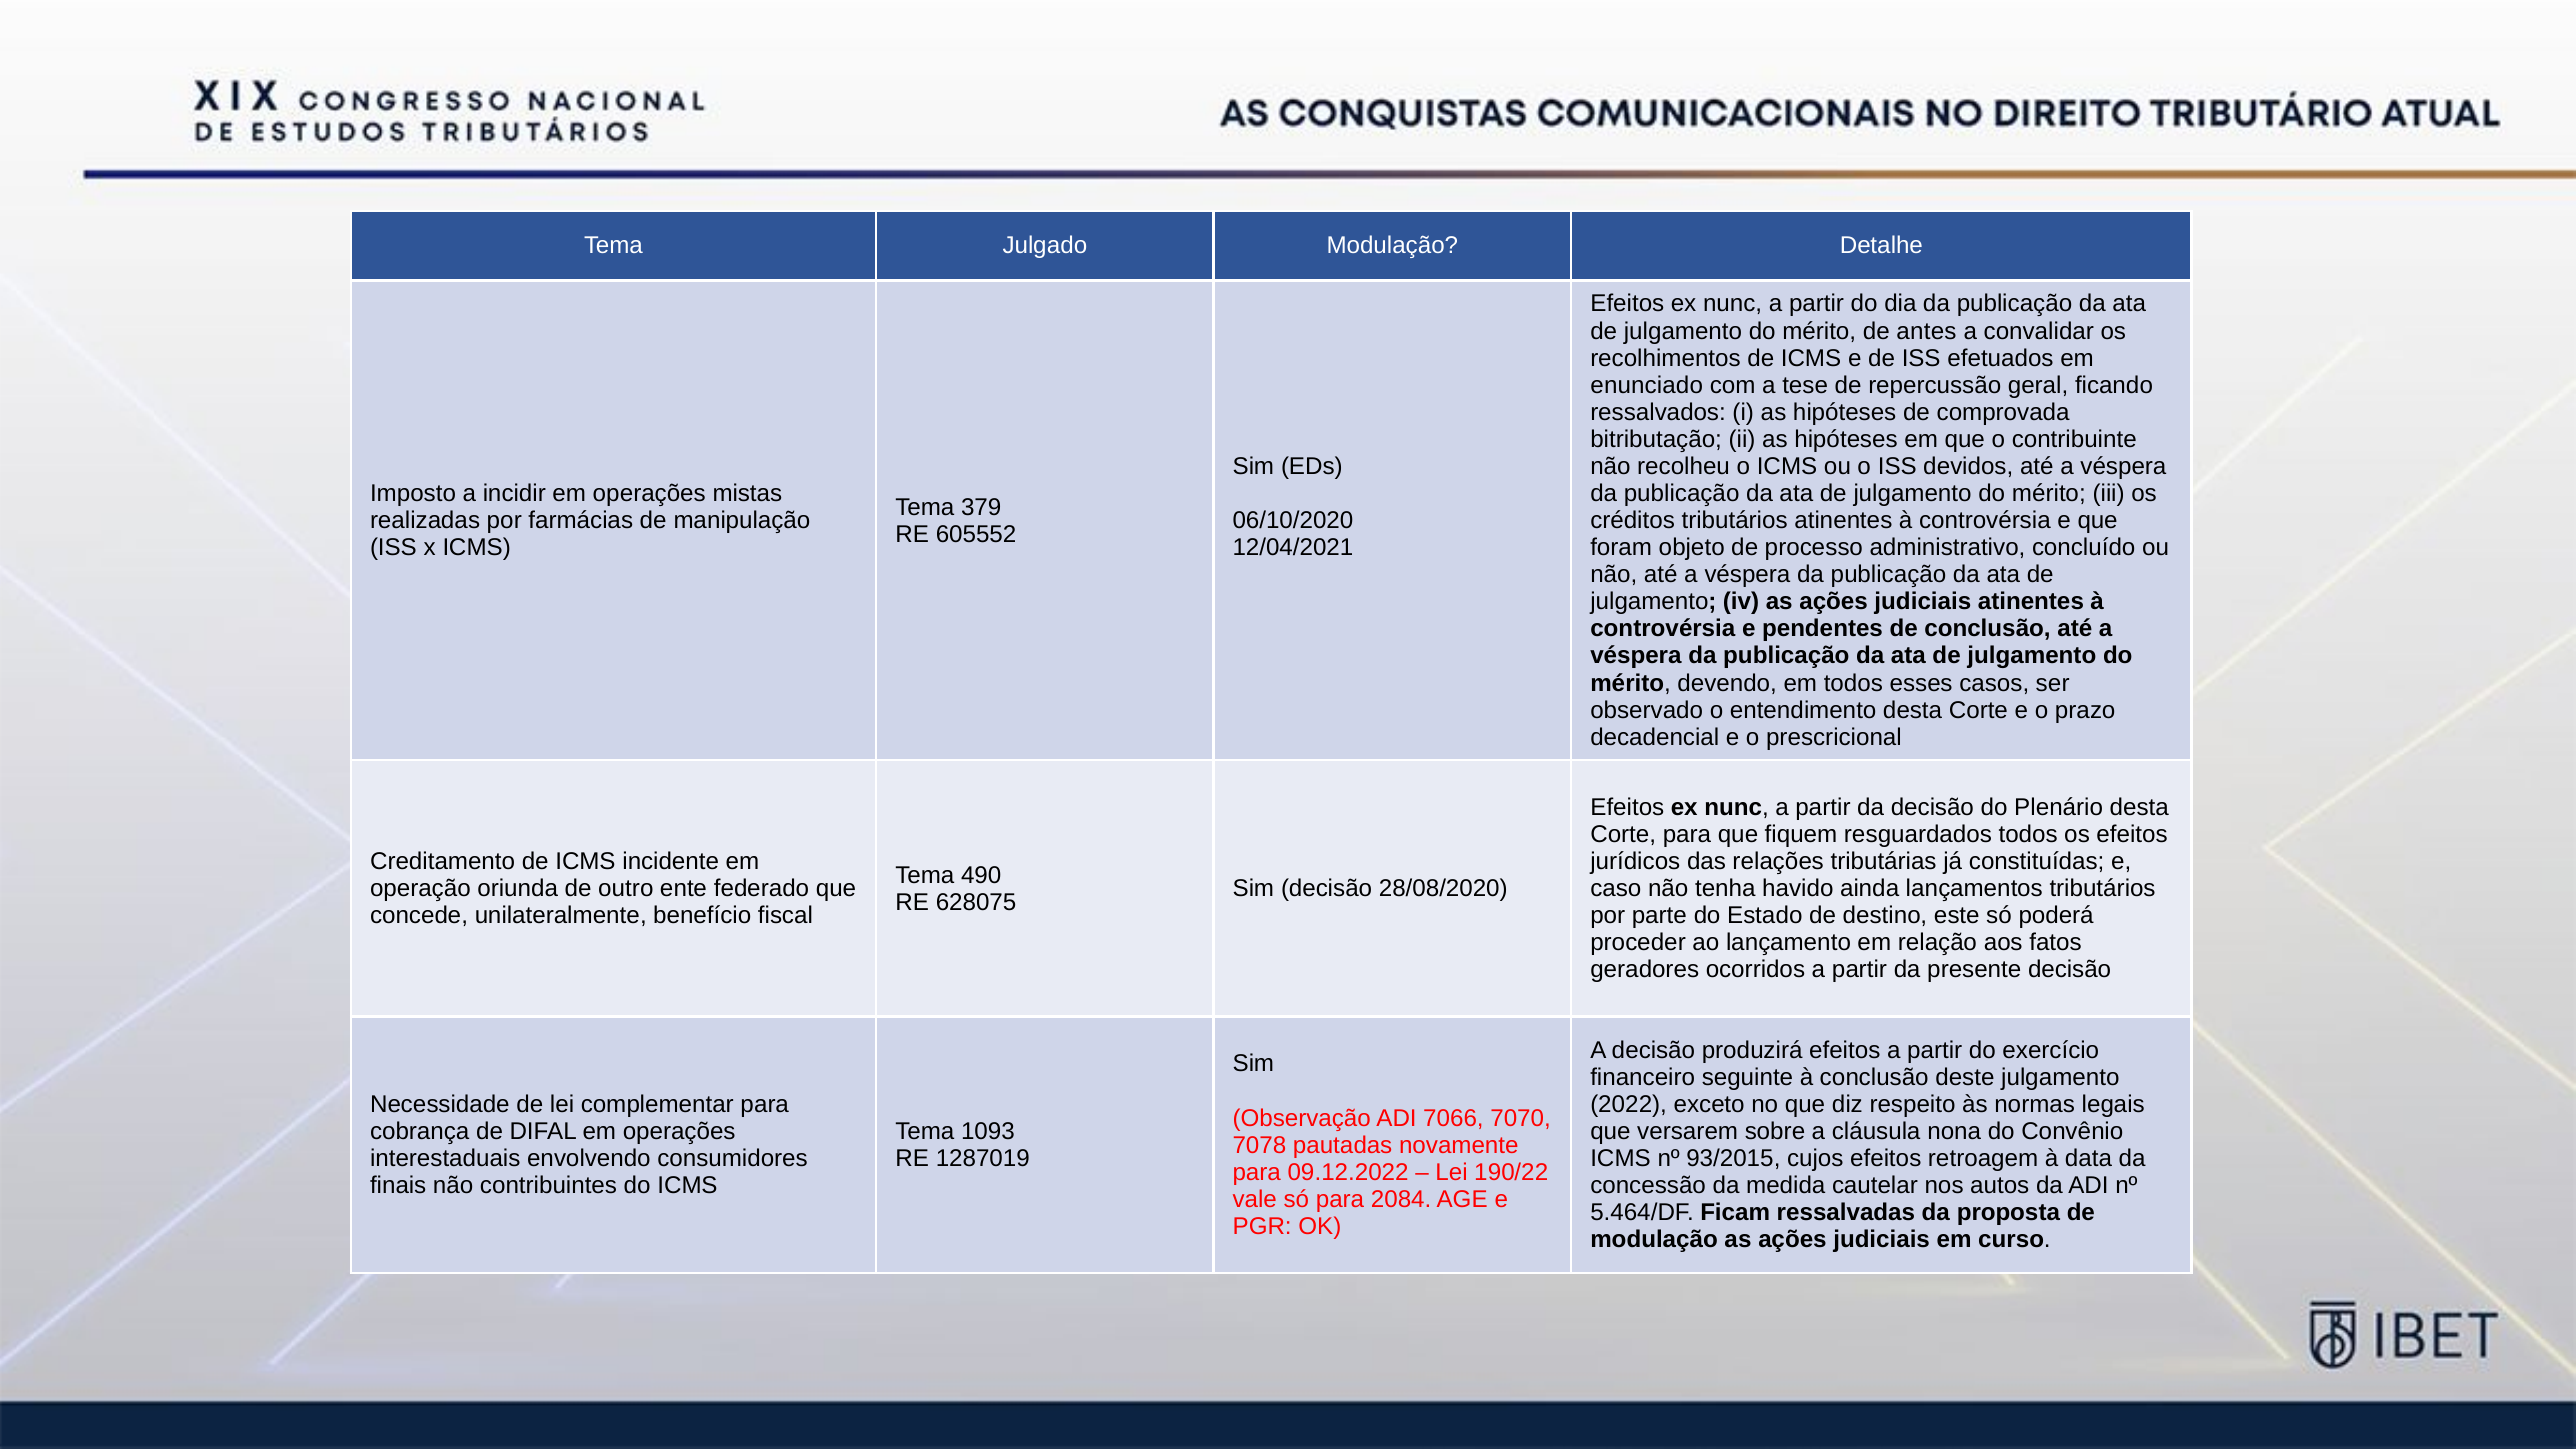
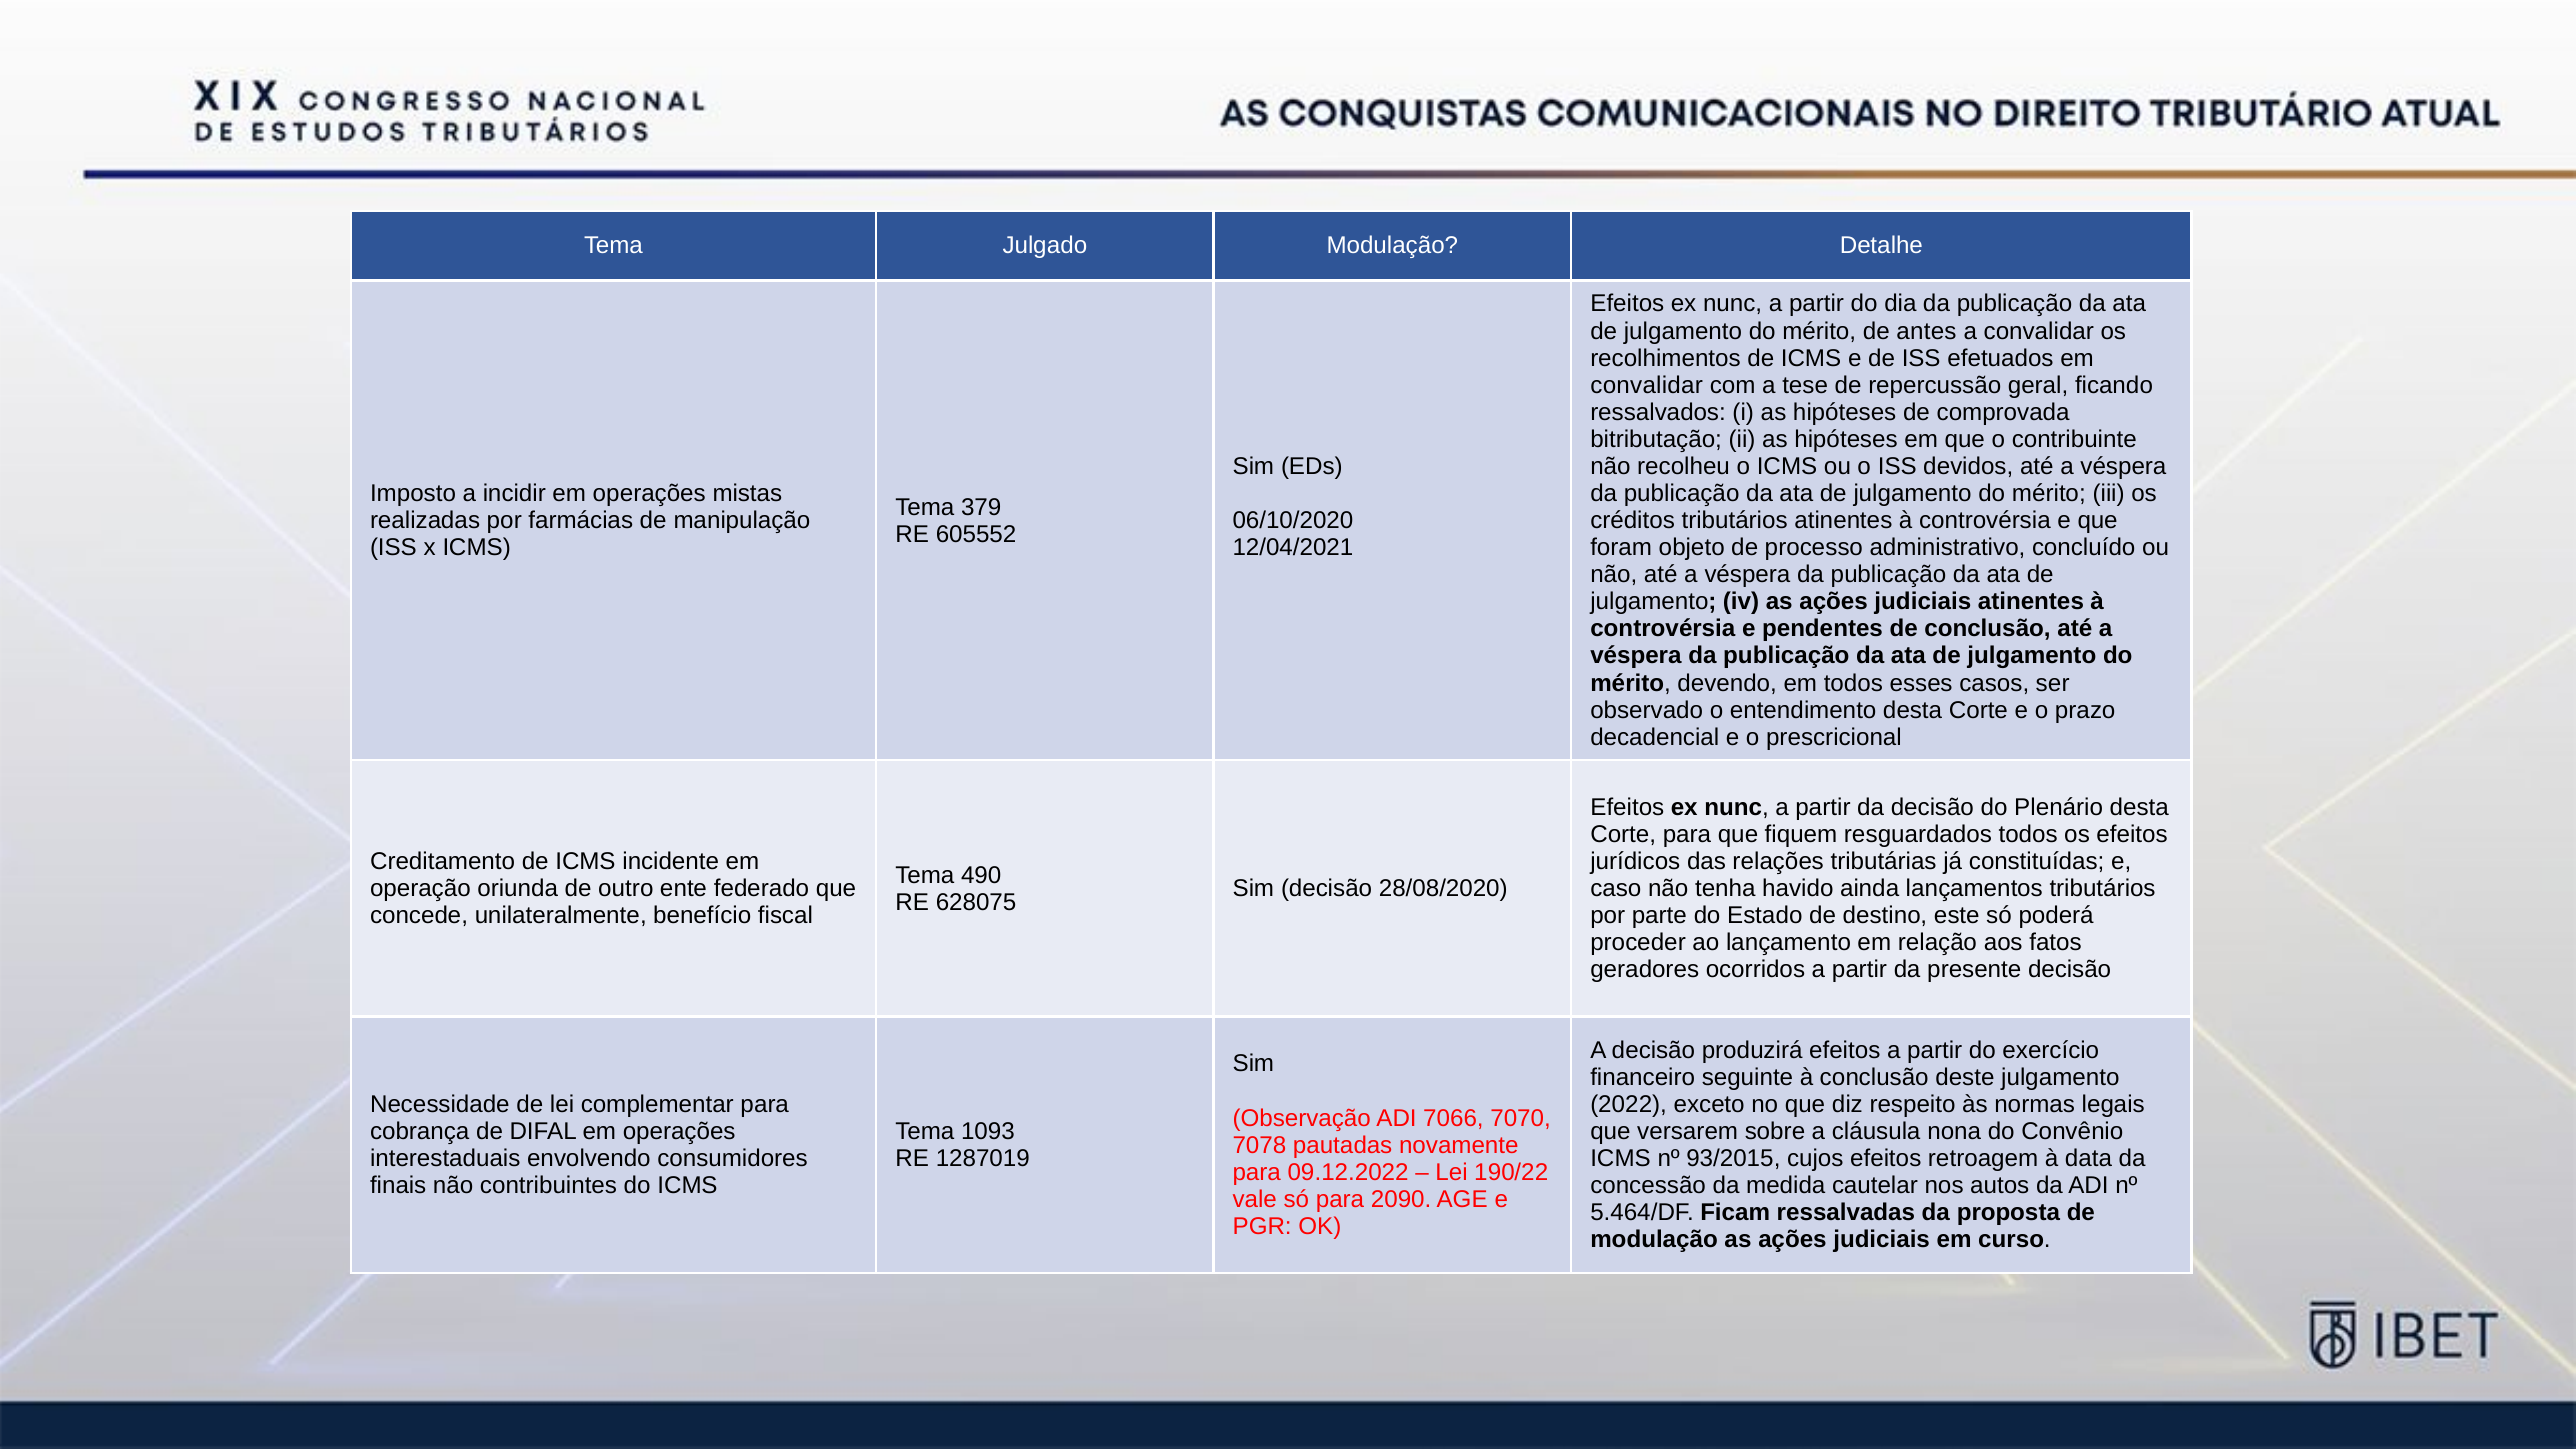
enunciado at (1647, 385): enunciado -> convalidar
2084: 2084 -> 2090
